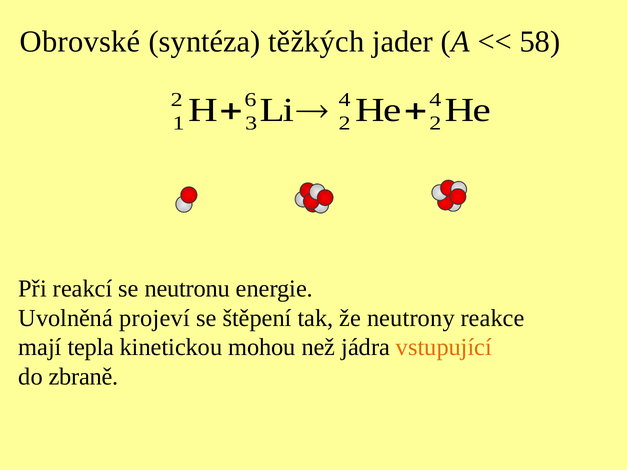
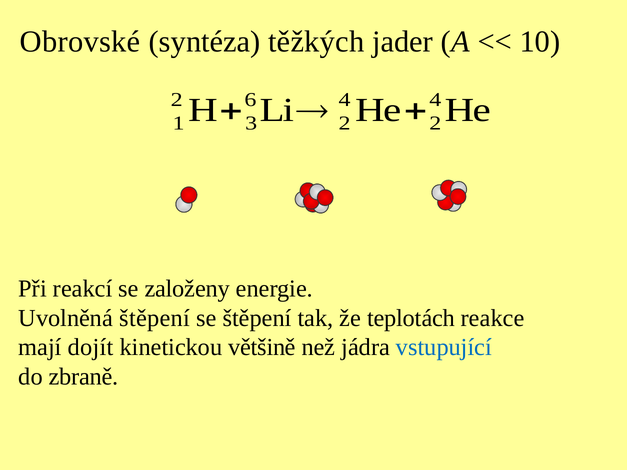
58: 58 -> 10
neutronu: neutronu -> založeny
Uvolněná projeví: projeví -> štěpení
neutrony: neutrony -> teplotách
tepla: tepla -> dojít
mohou: mohou -> většině
vstupující colour: orange -> blue
